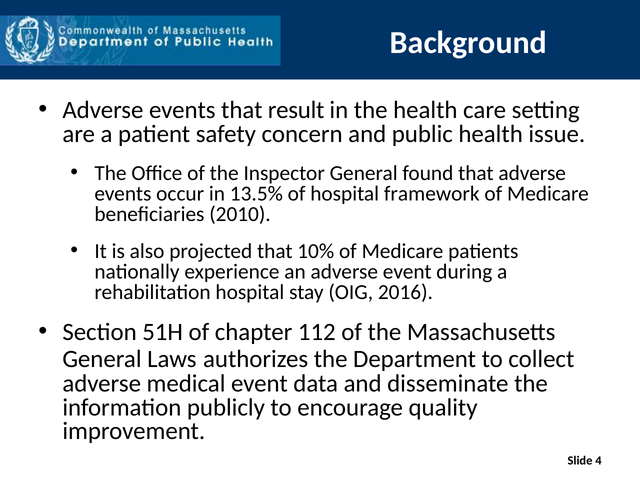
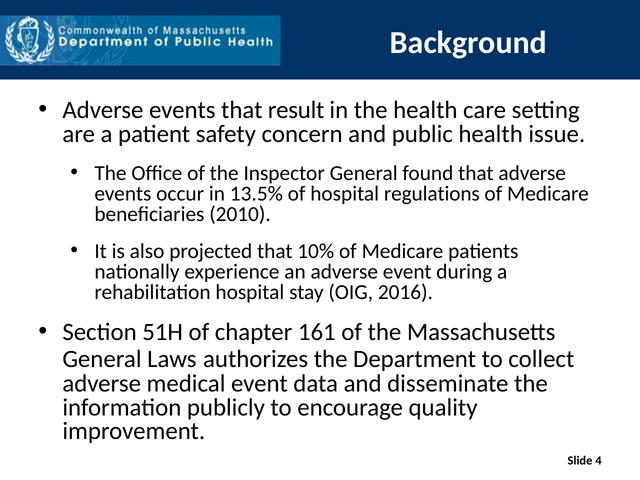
framework: framework -> regulations
112: 112 -> 161
